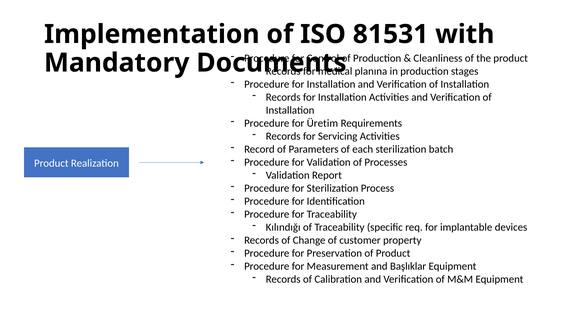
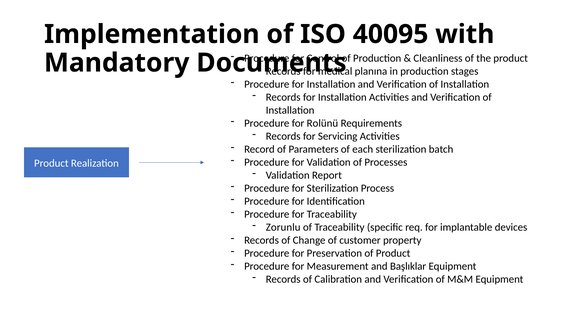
81531: 81531 -> 40095
Üretim: Üretim -> Rolünü
Kılındığı: Kılındığı -> Zorunlu
